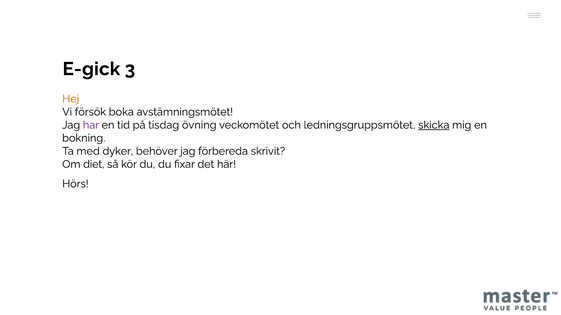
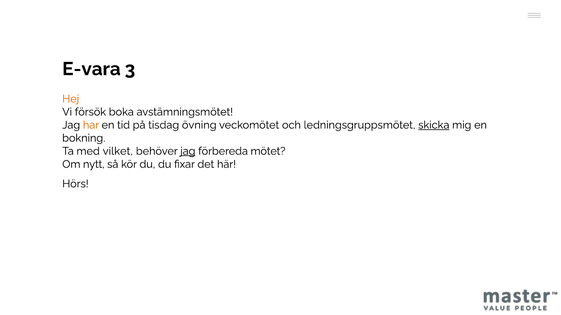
E-gick: E-gick -> E-vara
har colour: purple -> orange
dyker: dyker -> vilket
jag at (188, 151) underline: none -> present
skrivit: skrivit -> mötet
diet: diet -> nytt
